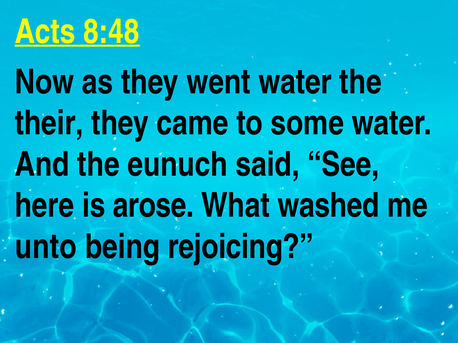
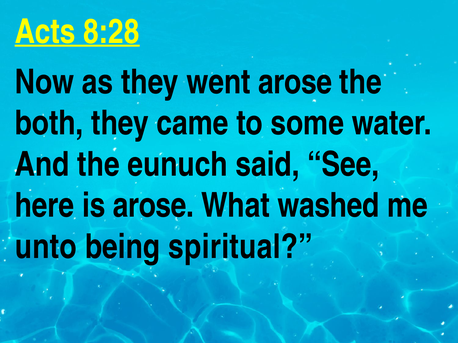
8:48: 8:48 -> 8:28
went water: water -> arose
their: their -> both
rejoicing: rejoicing -> spiritual
